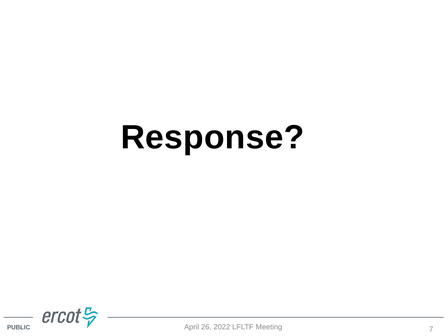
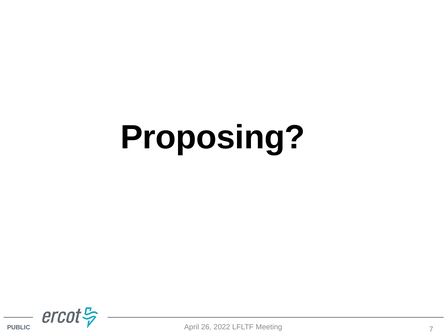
Response: Response -> Proposing
